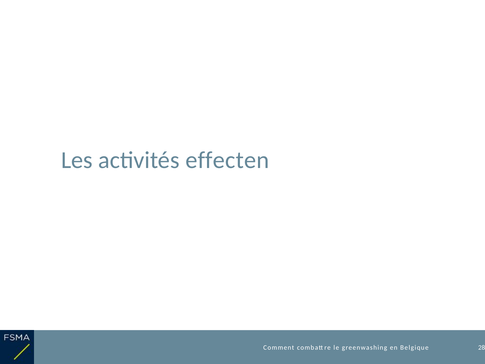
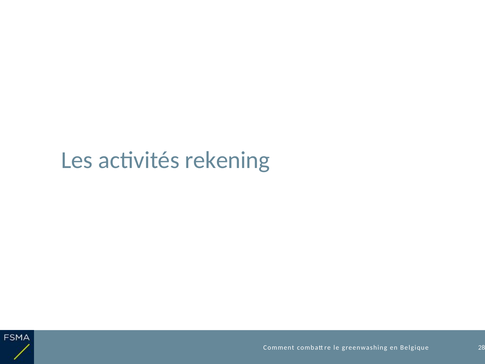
effecten: effecten -> rekening
